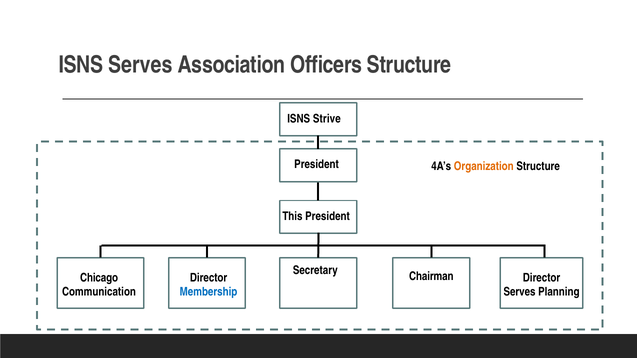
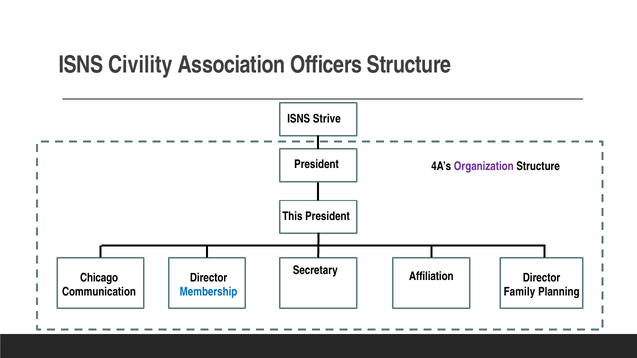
ISNS Serves: Serves -> Civility
Organization colour: orange -> purple
Chairman: Chairman -> Affiliation
Serves at (520, 292): Serves -> Family
